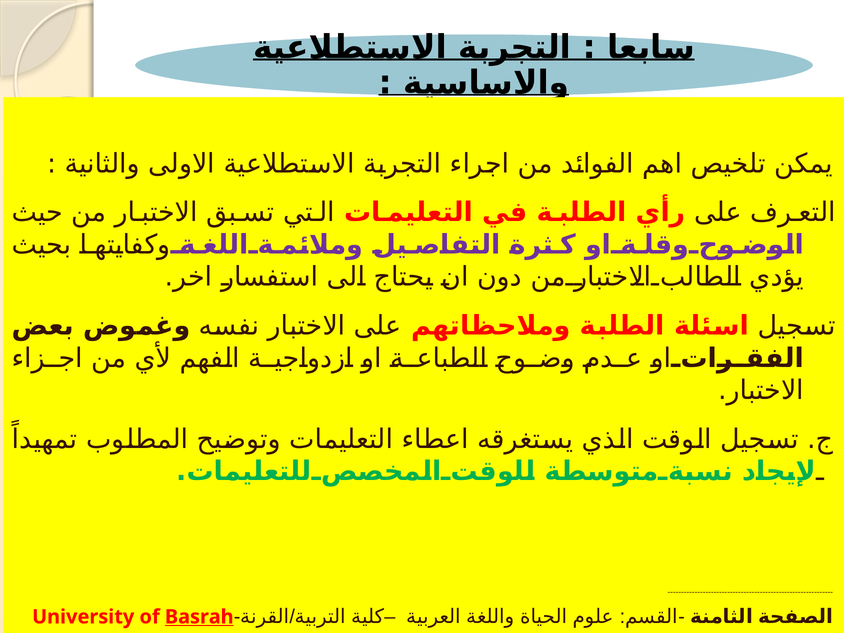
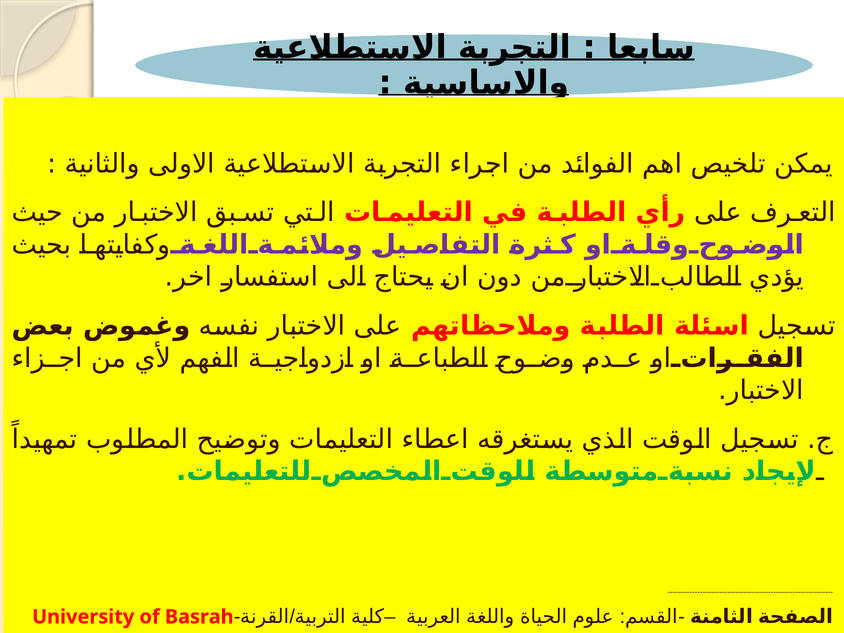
Basrah underline: present -> none
